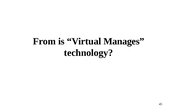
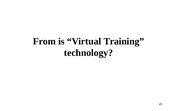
Manages: Manages -> Training
